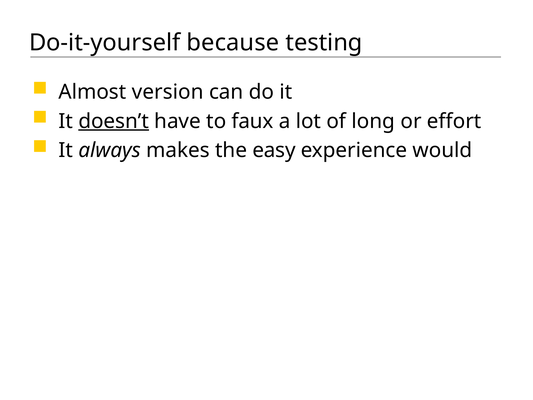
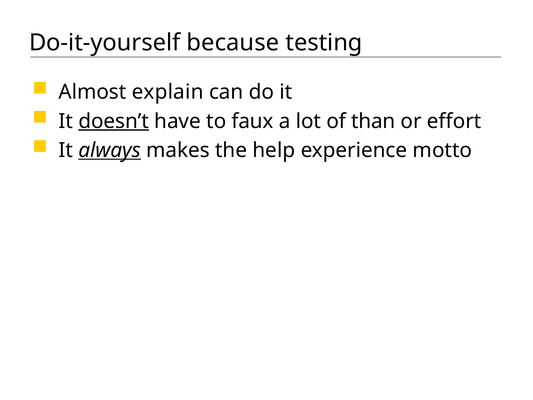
version: version -> explain
long: long -> than
always underline: none -> present
easy: easy -> help
would: would -> motto
